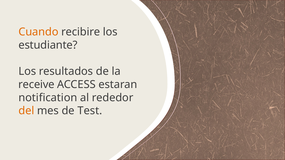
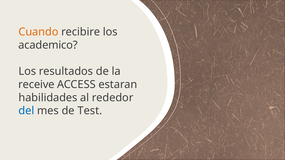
estudiante: estudiante -> academico
notification: notification -> habilidades
del colour: orange -> blue
